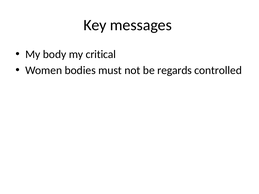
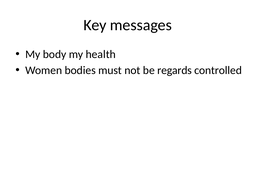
critical: critical -> health
